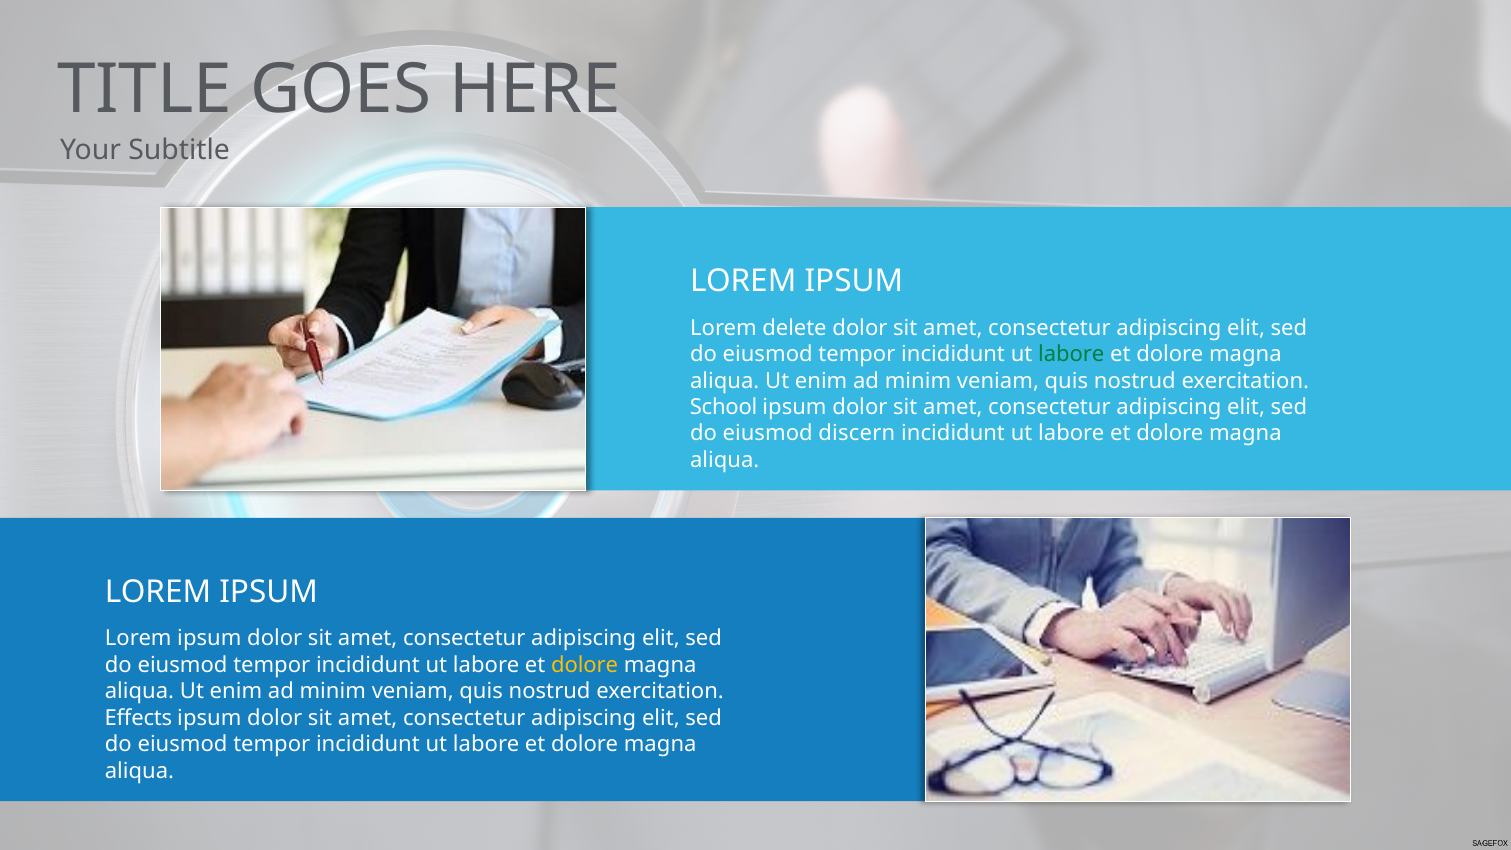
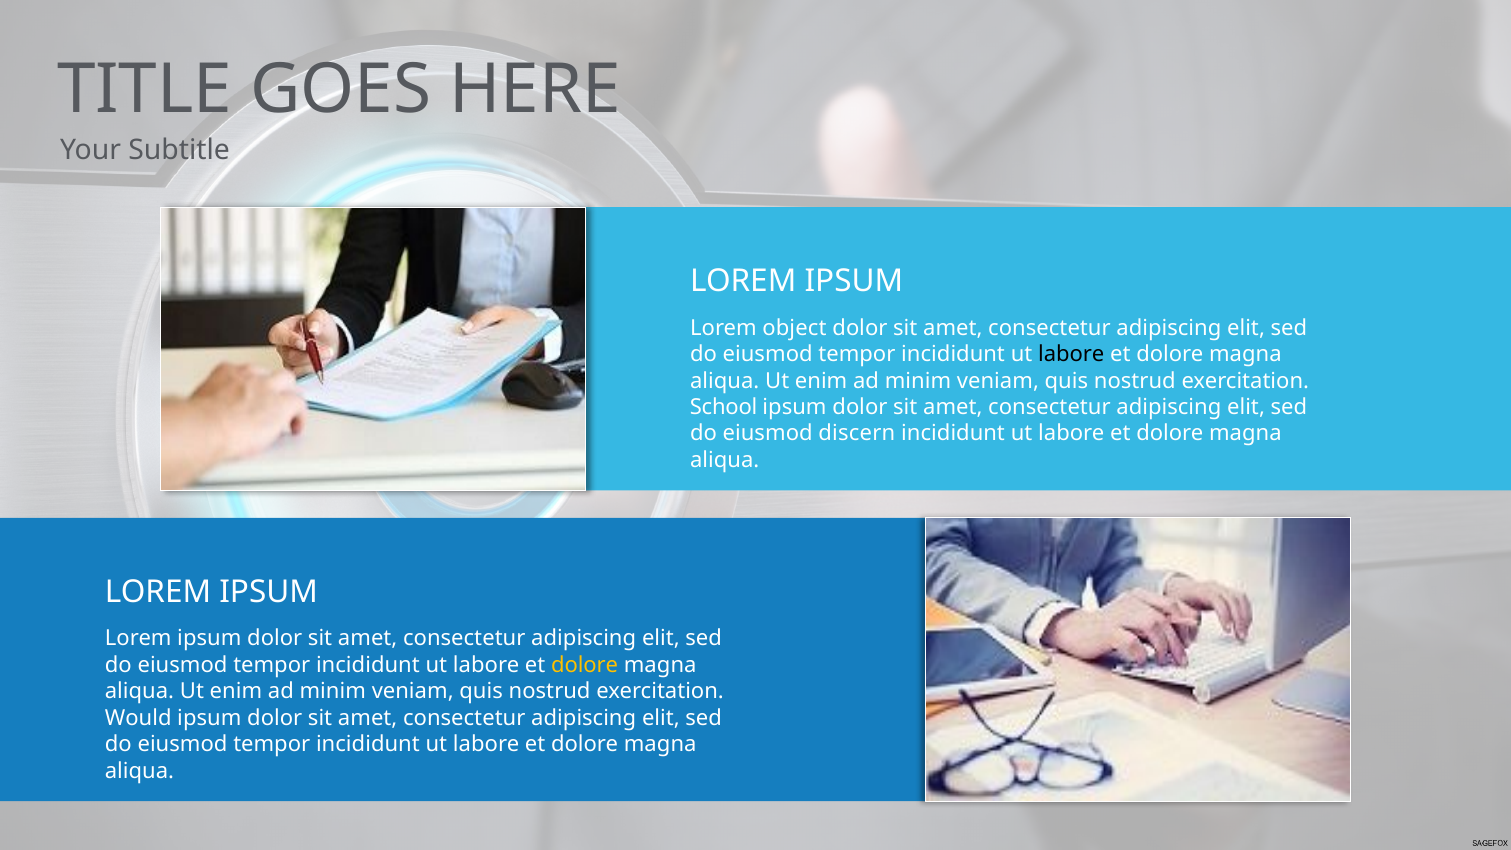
delete: delete -> object
labore at (1071, 354) colour: green -> black
Effects: Effects -> Would
